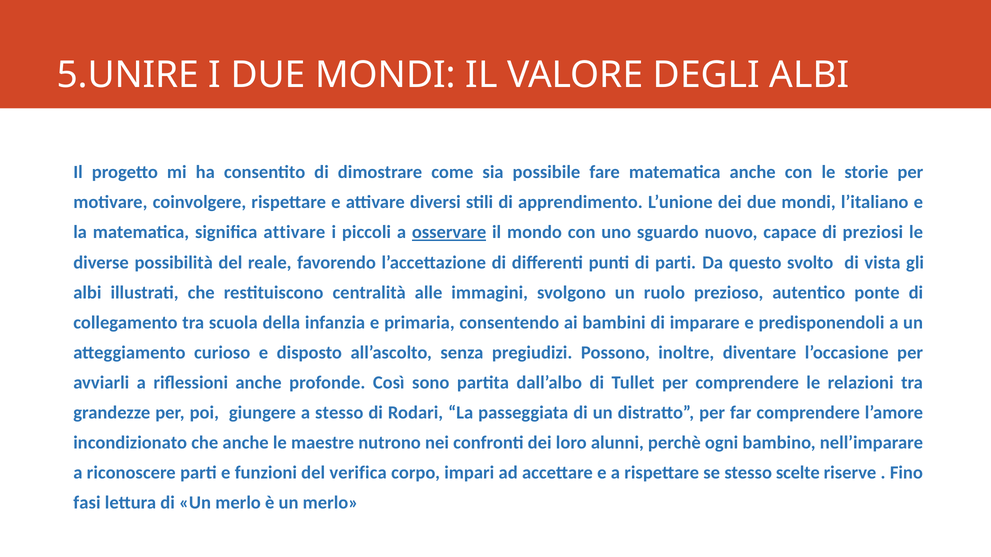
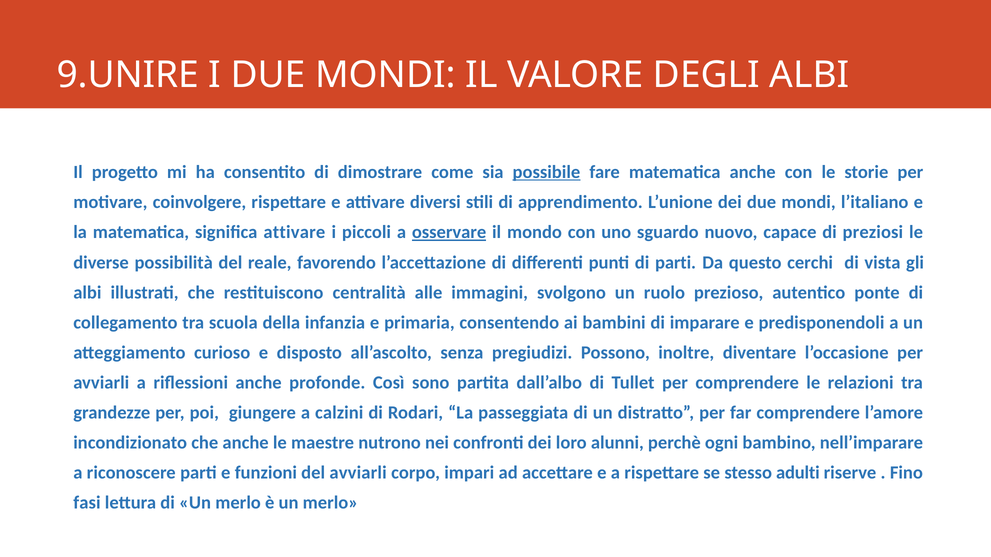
5.UNIRE: 5.UNIRE -> 9.UNIRE
possibile underline: none -> present
svolto: svolto -> cerchi
a stesso: stesso -> calzini
del verifica: verifica -> avviarli
scelte: scelte -> adulti
